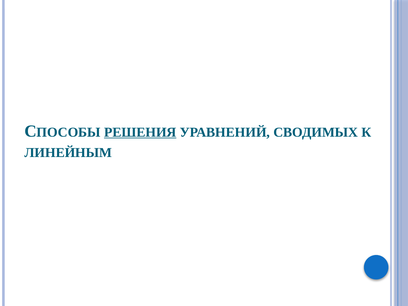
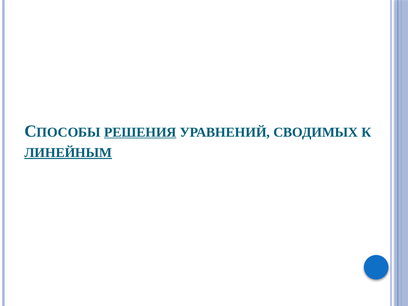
ЛИНЕЙНЫМ underline: none -> present
